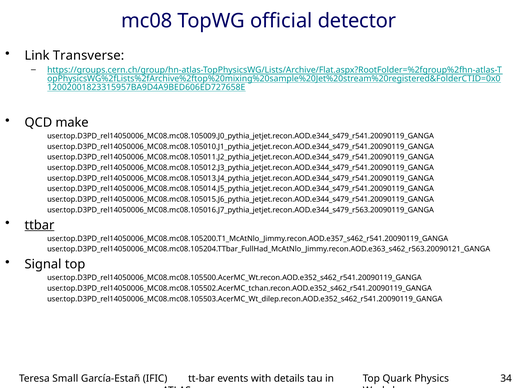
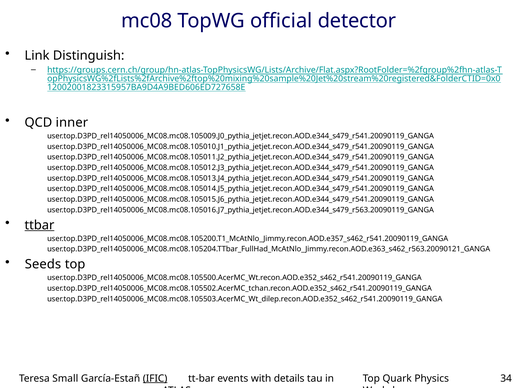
Transverse: Transverse -> Distinguish
make: make -> inner
Signal: Signal -> Seeds
IFIC underline: none -> present
